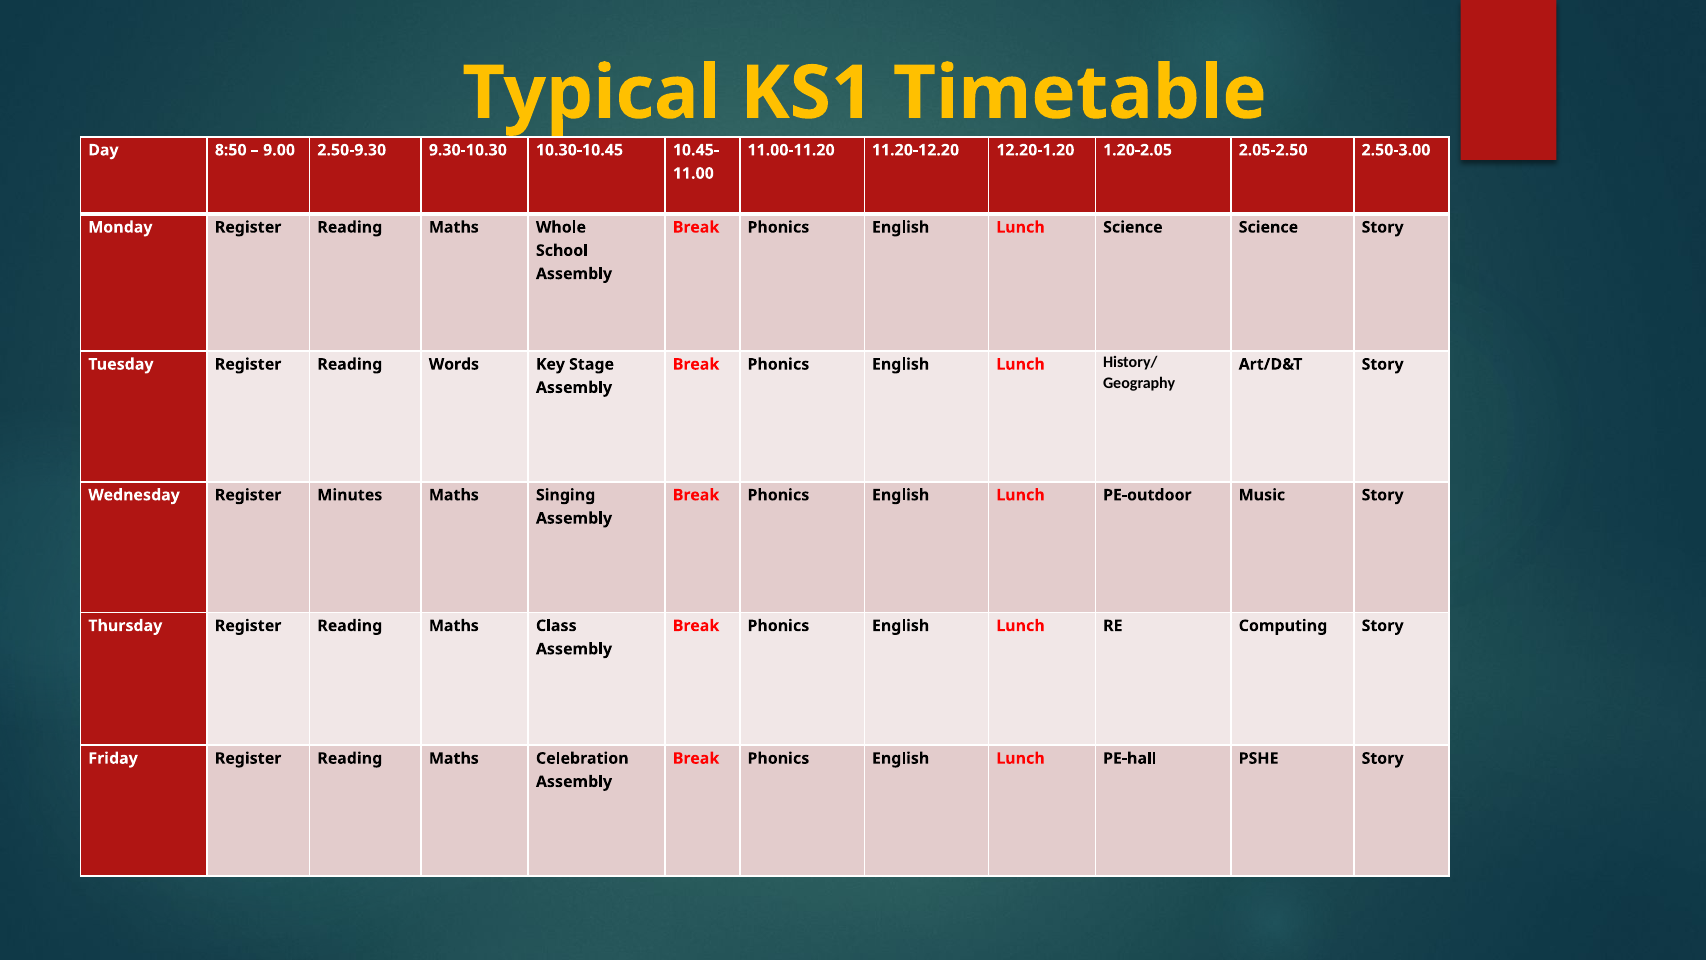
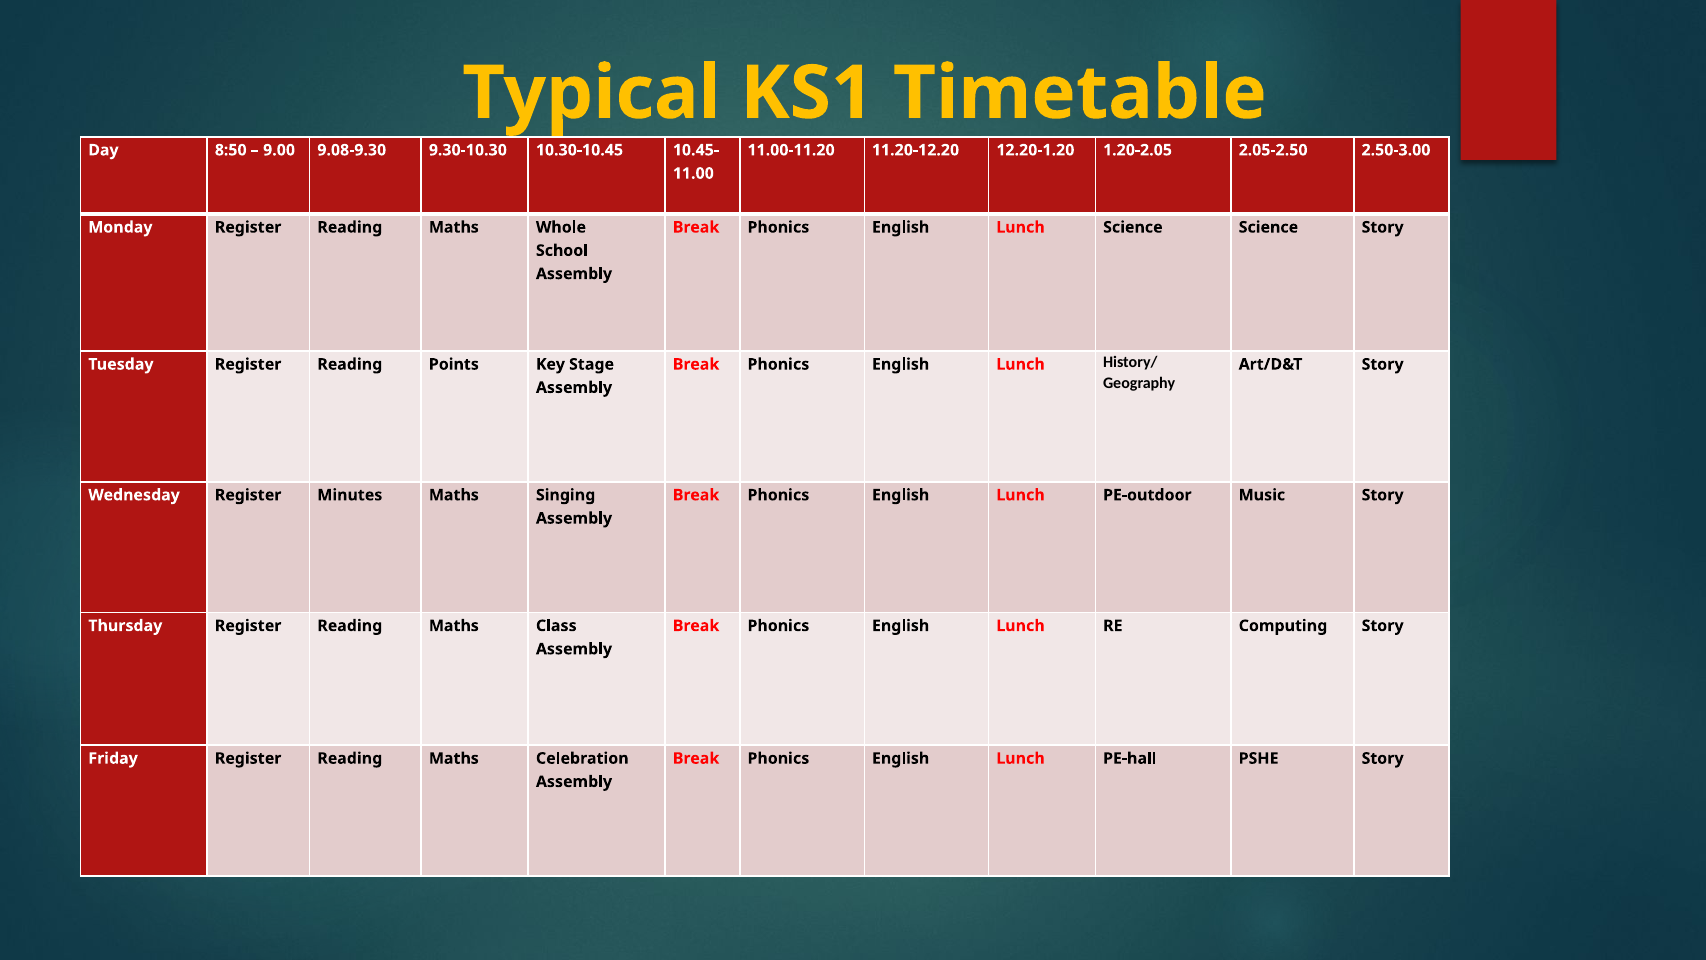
2.50-9.30: 2.50-9.30 -> 9.08-9.30
Words: Words -> Points
